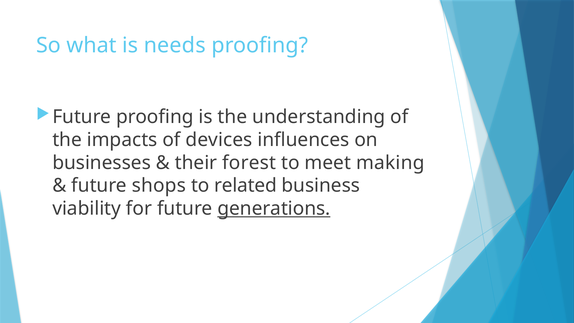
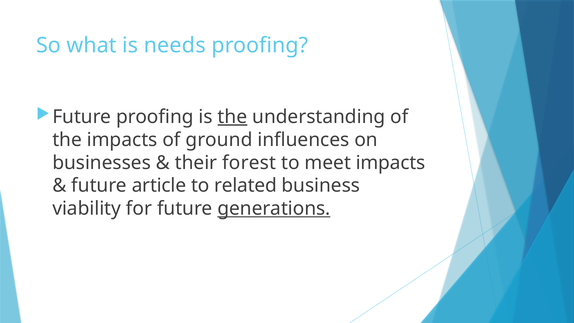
the at (232, 117) underline: none -> present
devices: devices -> ground
meet making: making -> impacts
shops: shops -> article
